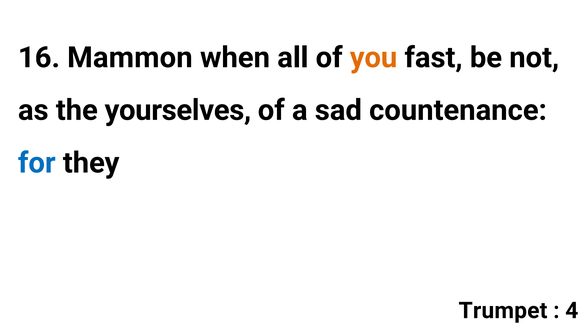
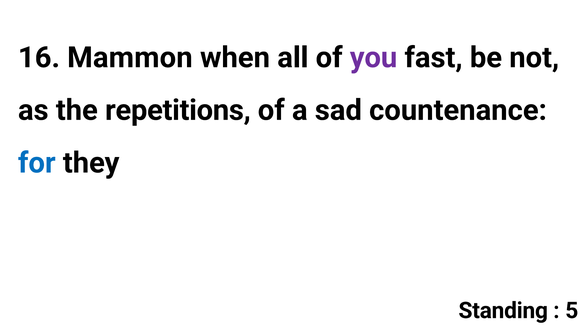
you colour: orange -> purple
yourselves: yourselves -> repetitions
Trumpet: Trumpet -> Standing
4: 4 -> 5
